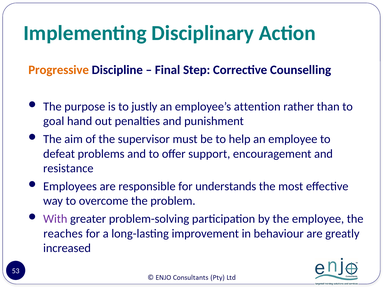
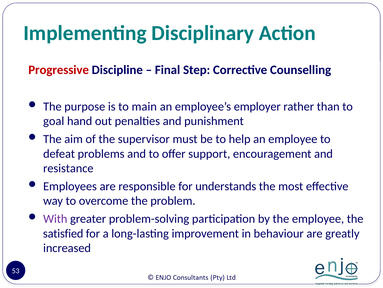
Progressive colour: orange -> red
justly: justly -> main
attention: attention -> employer
reaches: reaches -> satisfied
